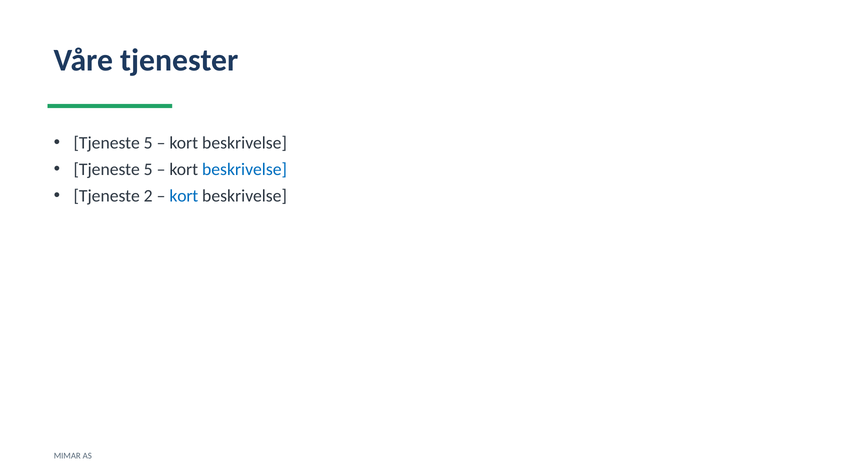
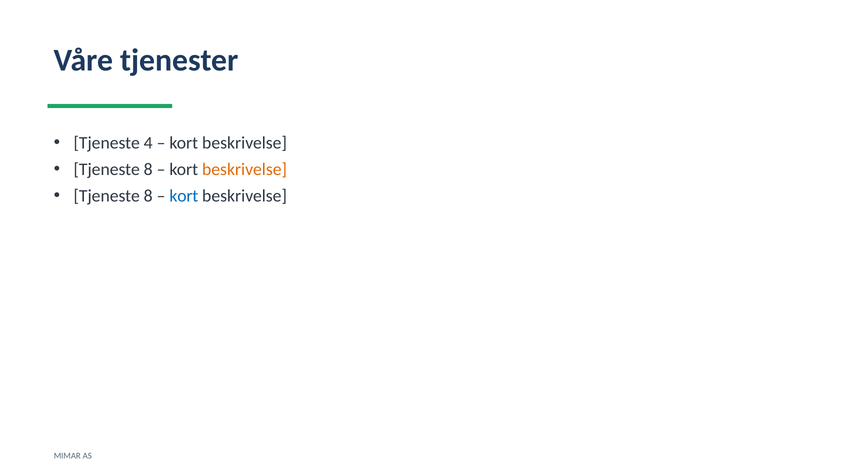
5 at (148, 143): 5 -> 4
5 at (148, 170): 5 -> 8
beskrivelse at (245, 170) colour: blue -> orange
2 at (148, 196): 2 -> 8
